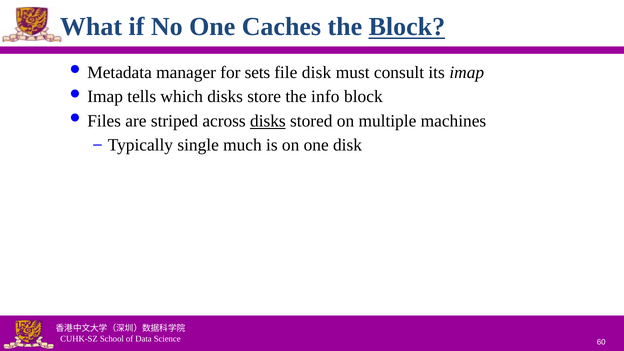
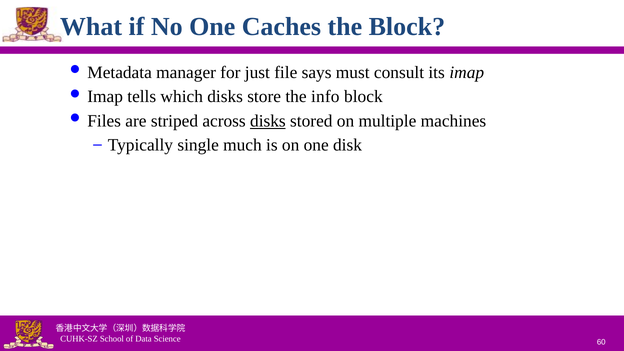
Block at (407, 27) underline: present -> none
sets: sets -> just
file disk: disk -> says
